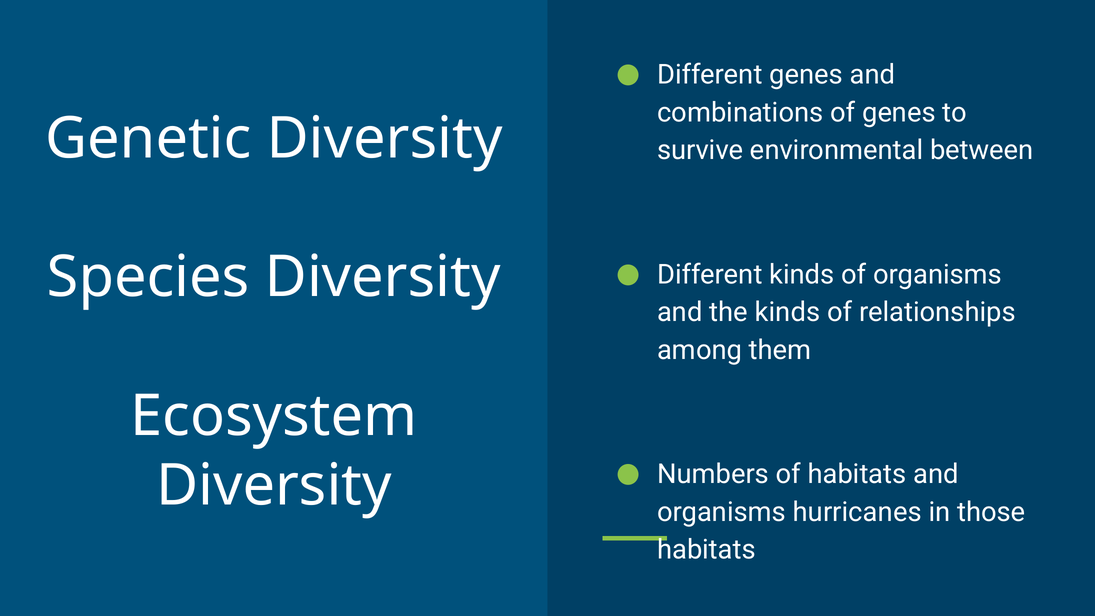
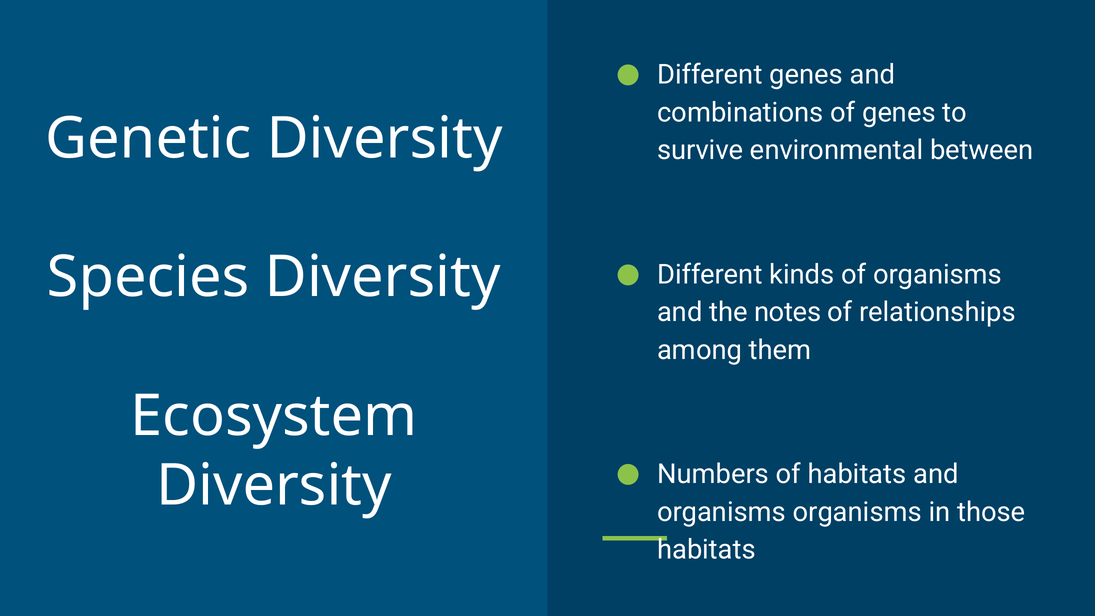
the kinds: kinds -> notes
organisms hurricanes: hurricanes -> organisms
